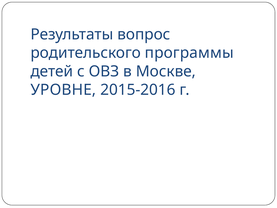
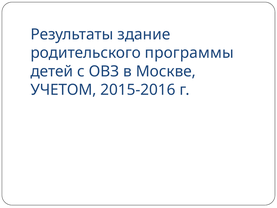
вопрос: вопрос -> здание
УРОВНЕ: УРОВНЕ -> УЧЕТОМ
